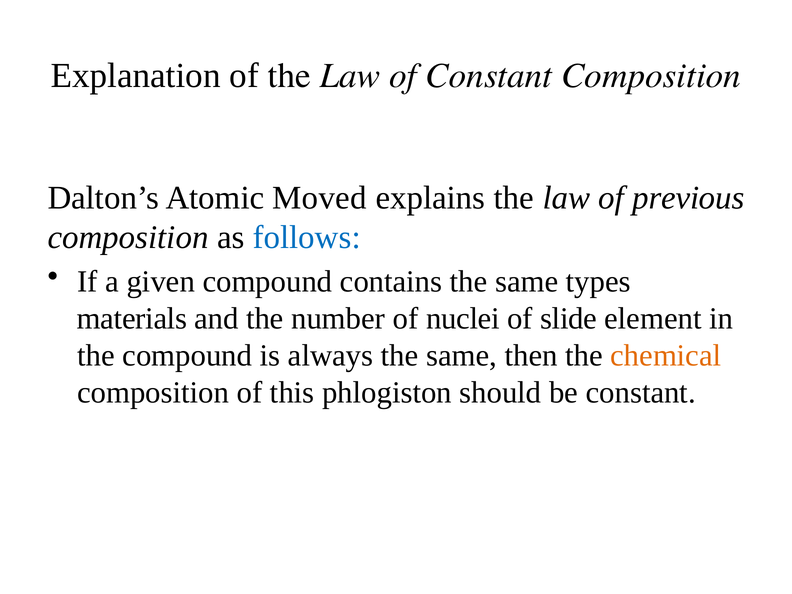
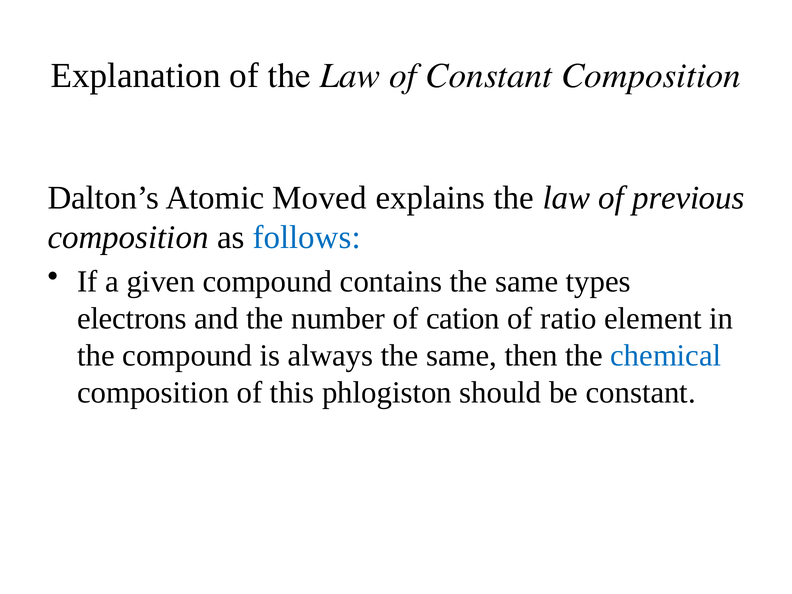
materials: materials -> electrons
nuclei: nuclei -> cation
slide: slide -> ratio
chemical colour: orange -> blue
